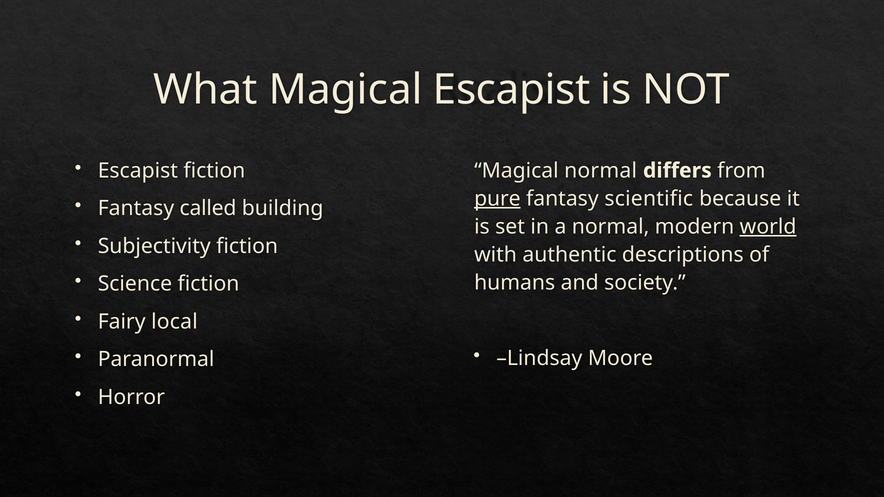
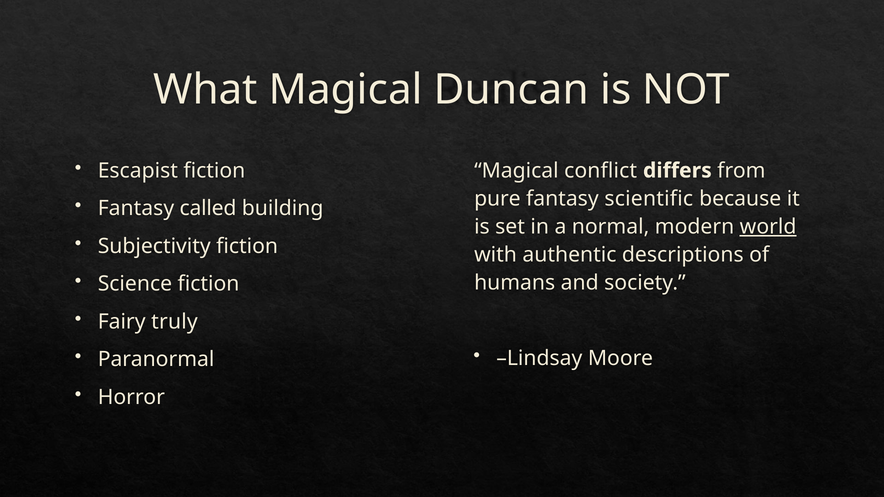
Magical Escapist: Escapist -> Duncan
Magical normal: normal -> conflict
pure underline: present -> none
local: local -> truly
